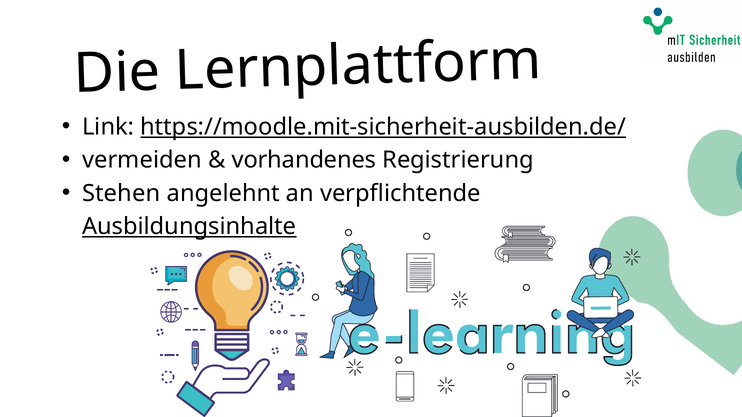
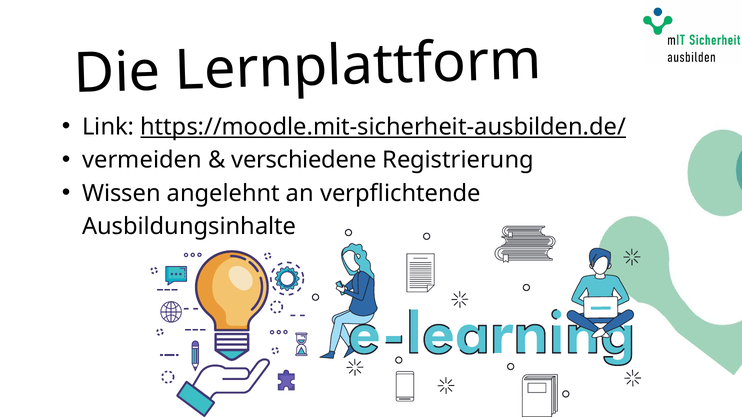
vorhandenes: vorhandenes -> verschiedene
Stehen: Stehen -> Wissen
Ausbildungsinhalte underline: present -> none
